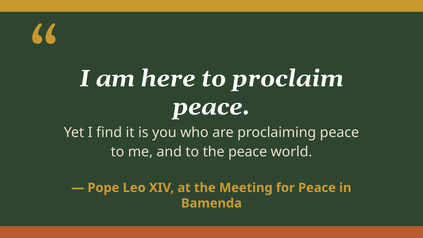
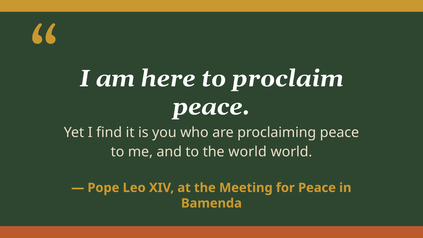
the peace: peace -> world
